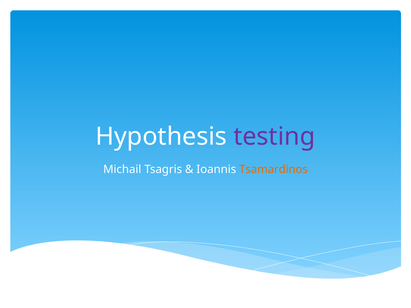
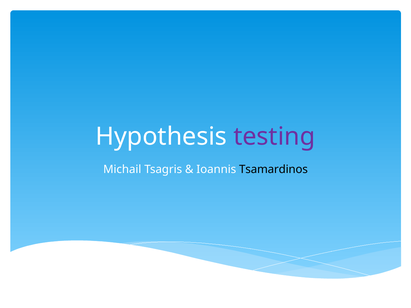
Tsamardinos colour: orange -> black
